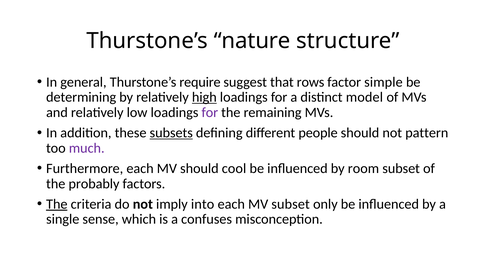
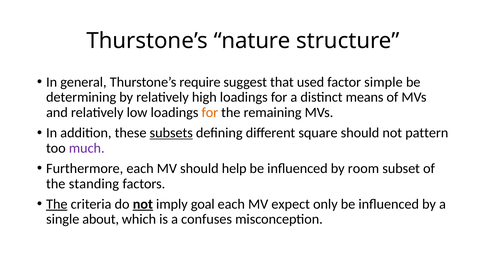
rows: rows -> used
high underline: present -> none
model: model -> means
for at (210, 113) colour: purple -> orange
people: people -> square
cool: cool -> help
probably: probably -> standing
not at (143, 204) underline: none -> present
into: into -> goal
MV subset: subset -> expect
sense: sense -> about
